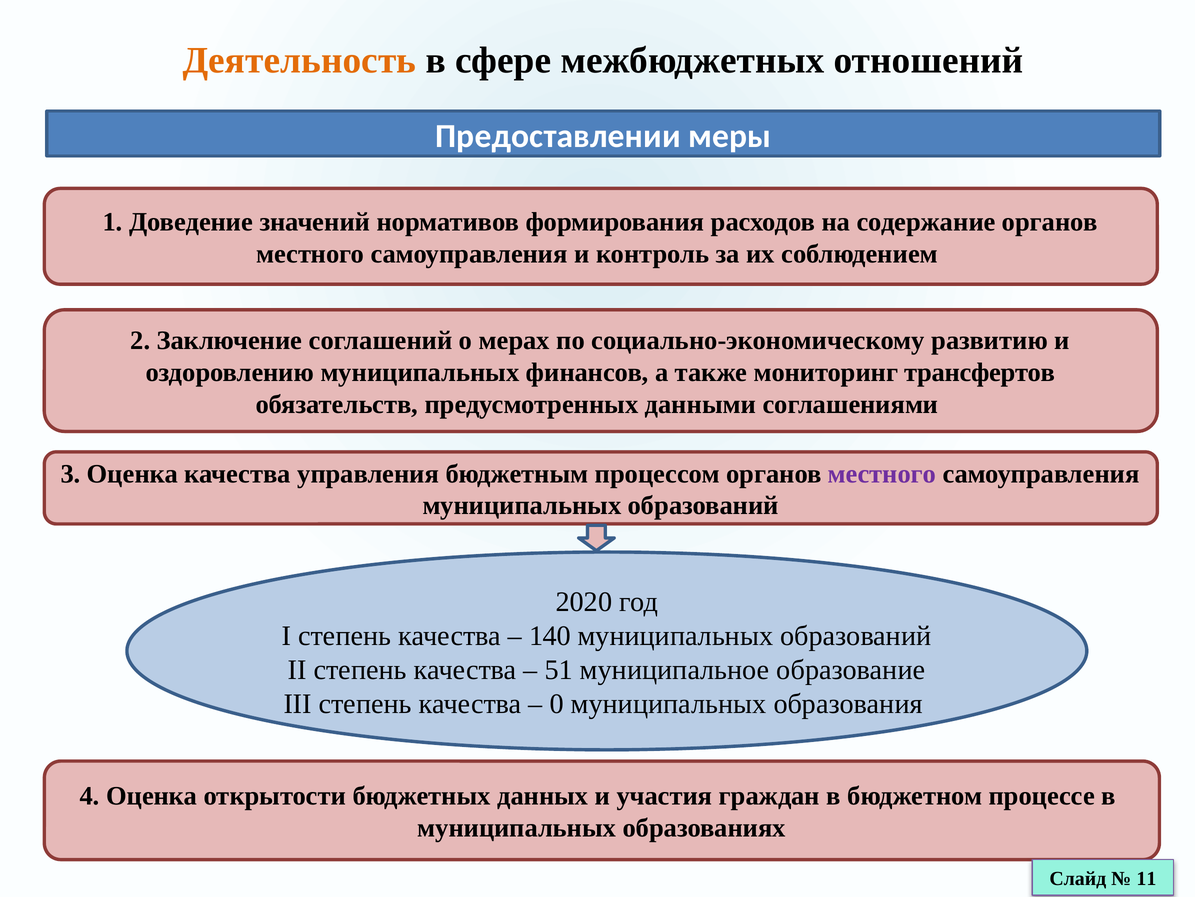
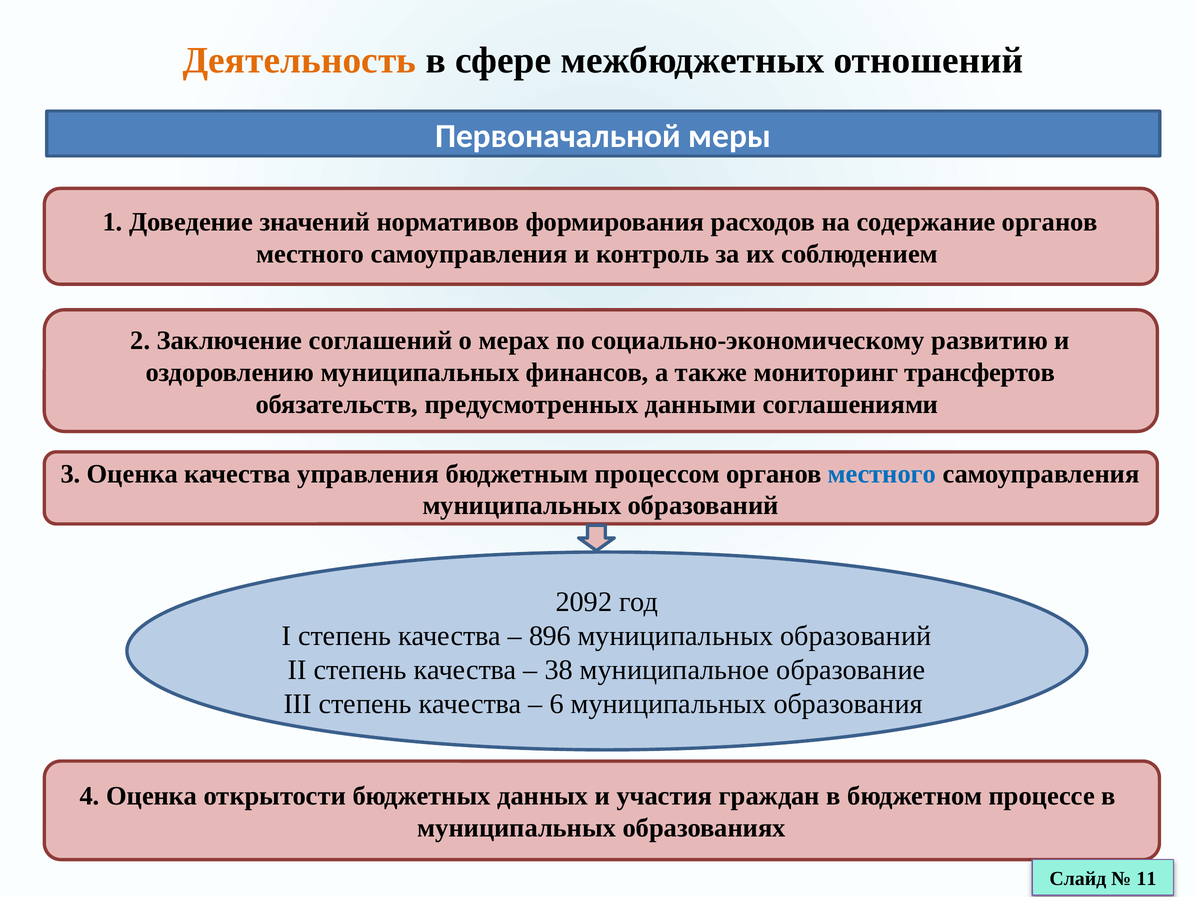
Предоставлении: Предоставлении -> Первоначальной
местного at (882, 473) colour: purple -> blue
2020: 2020 -> 2092
140: 140 -> 896
51: 51 -> 38
0: 0 -> 6
